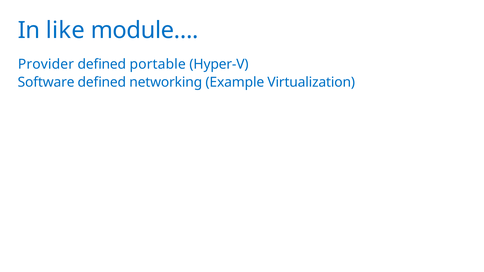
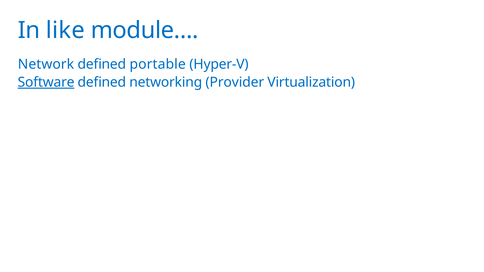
Provider: Provider -> Network
Software underline: none -> present
Example: Example -> Provider
